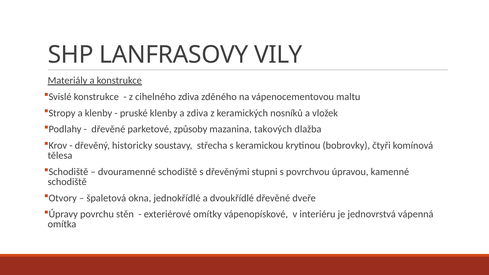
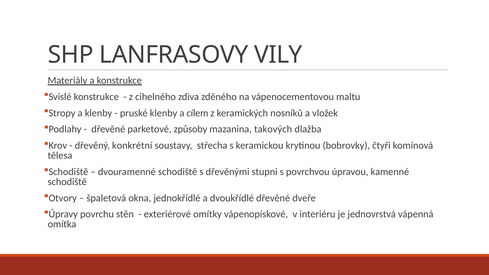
a zdiva: zdiva -> cílem
historicky: historicky -> konkrétní
